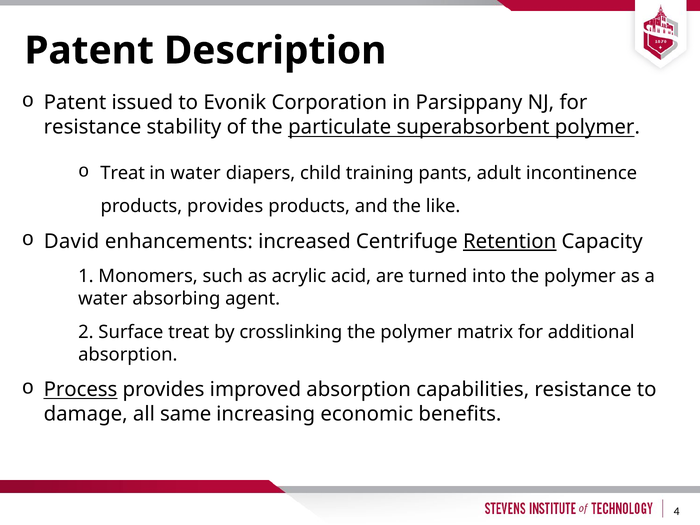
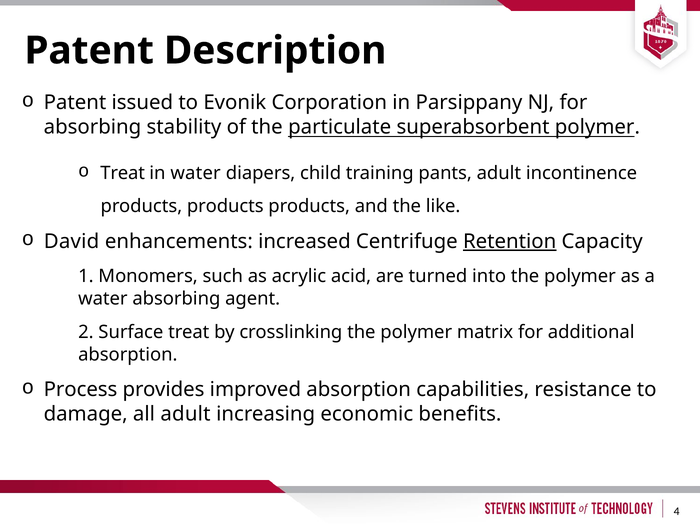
resistance at (92, 127): resistance -> absorbing
provides at (225, 206): provides -> products
Process underline: present -> none
all same: same -> adult
